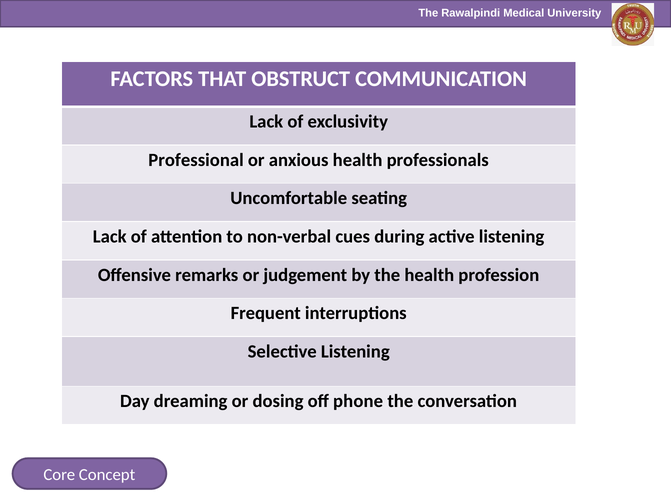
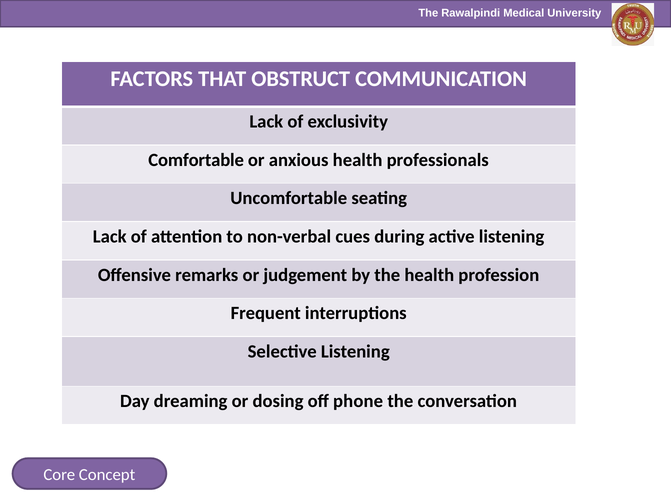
Professional: Professional -> Comfortable
